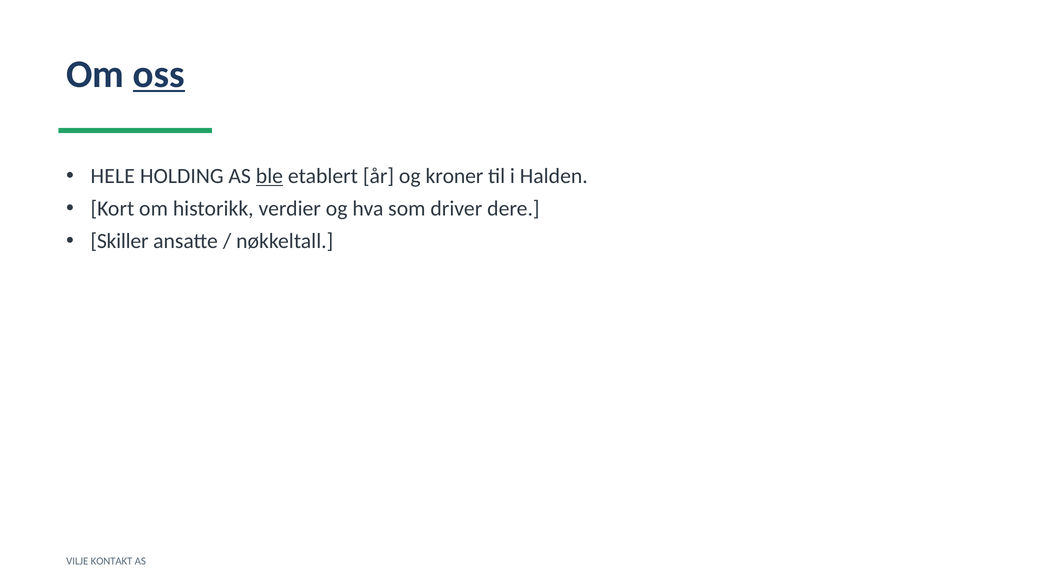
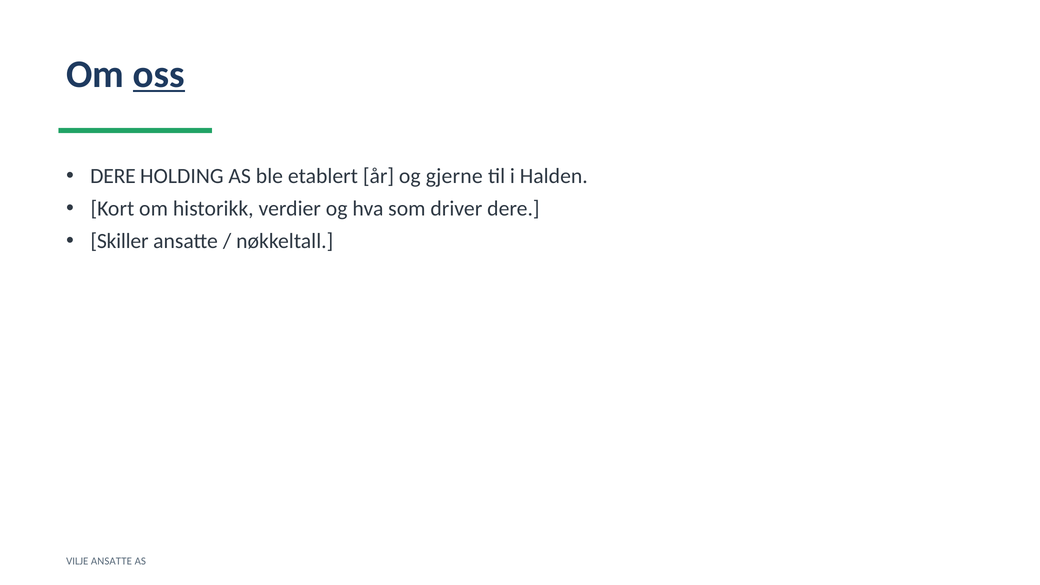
HELE at (113, 176): HELE -> DERE
ble underline: present -> none
kroner: kroner -> gjerne
VILJE KONTAKT: KONTAKT -> ANSATTE
